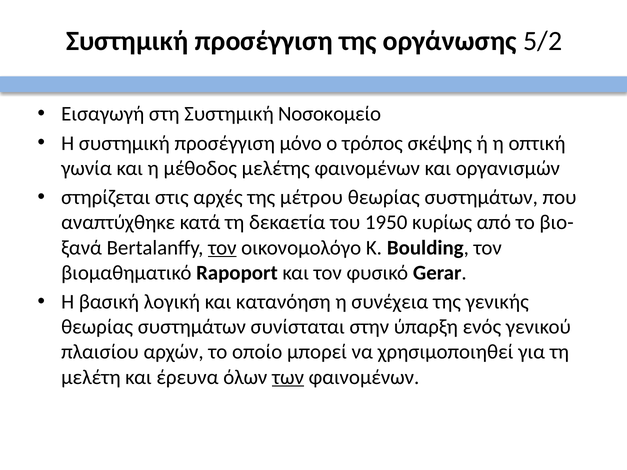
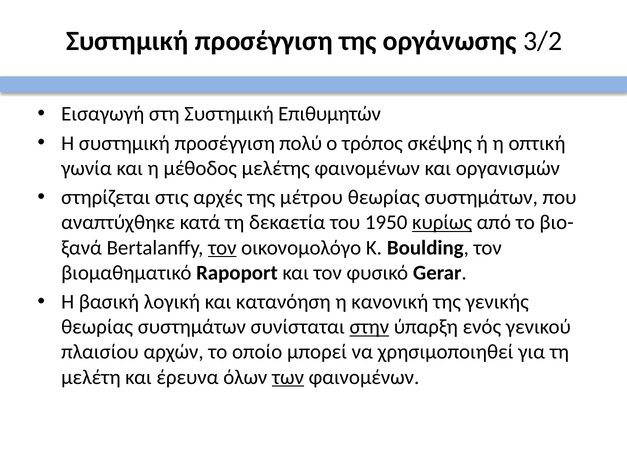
5/2: 5/2 -> 3/2
Νοσοκομείο: Νοσοκομείο -> Επιθυμητών
μόνο: μόνο -> πολύ
κυρίως underline: none -> present
συνέχεια: συνέχεια -> κανονική
στην underline: none -> present
